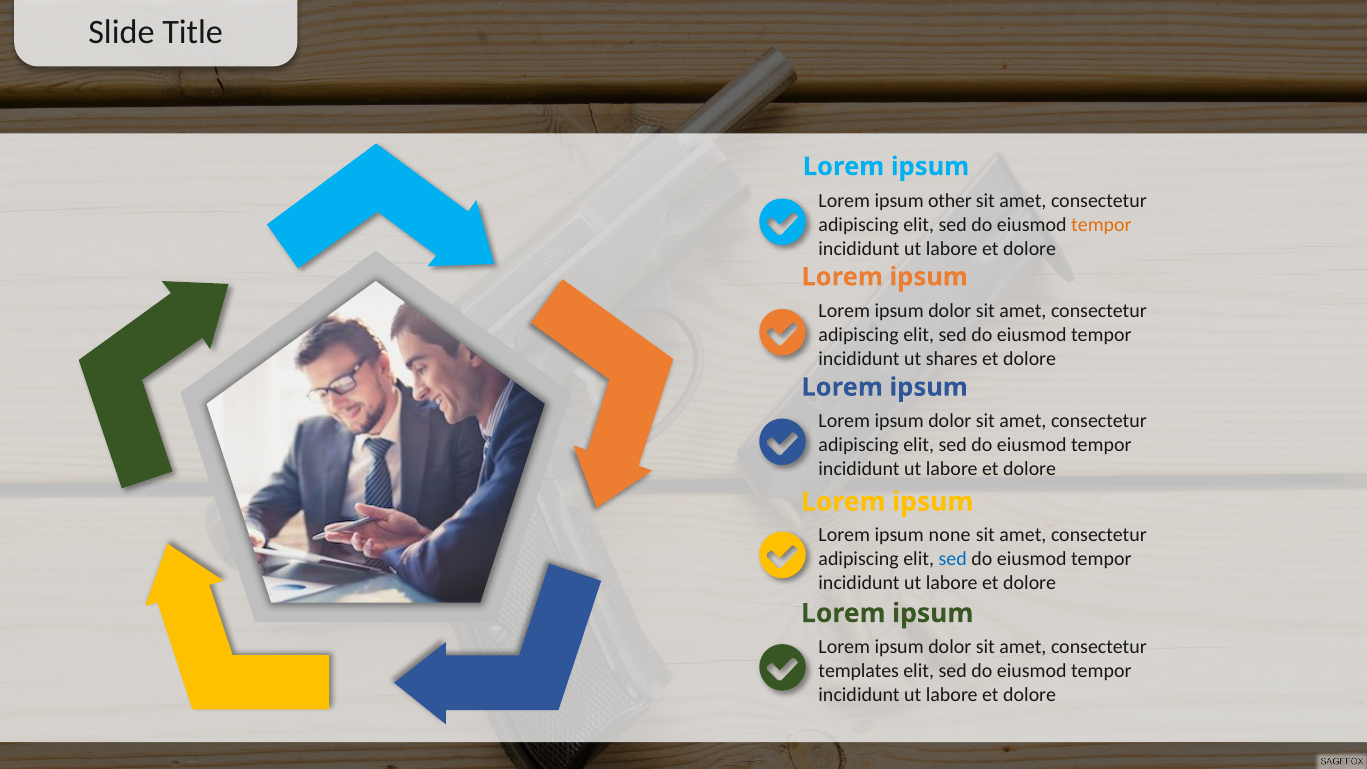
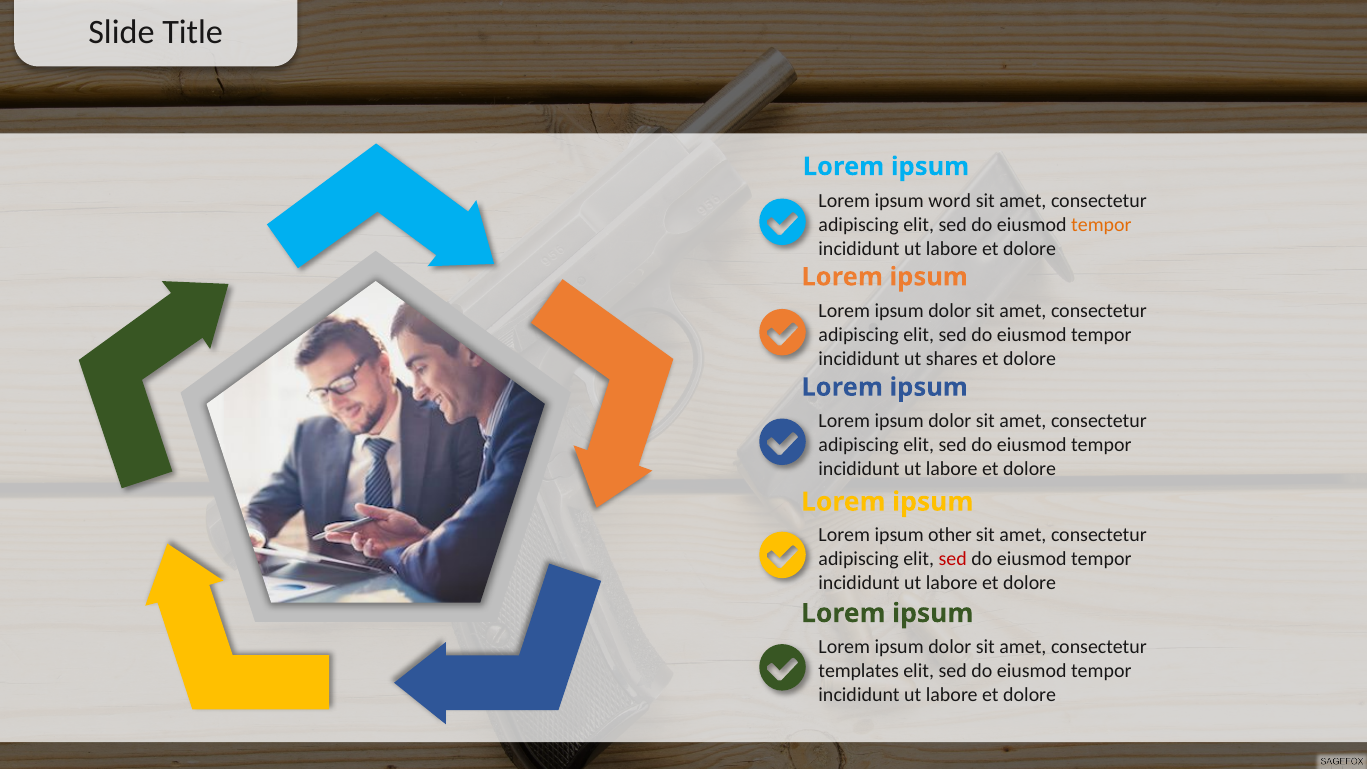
other: other -> word
none: none -> other
sed at (953, 559) colour: blue -> red
